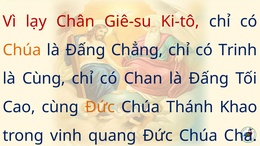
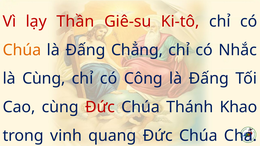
Chân: Chân -> Thần
Trinh: Trinh -> Nhắc
Chan: Chan -> Công
Đức at (100, 107) colour: orange -> red
